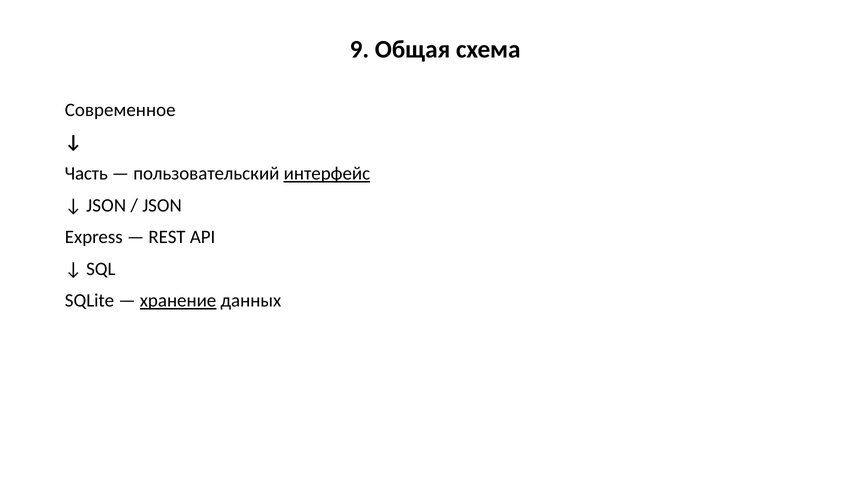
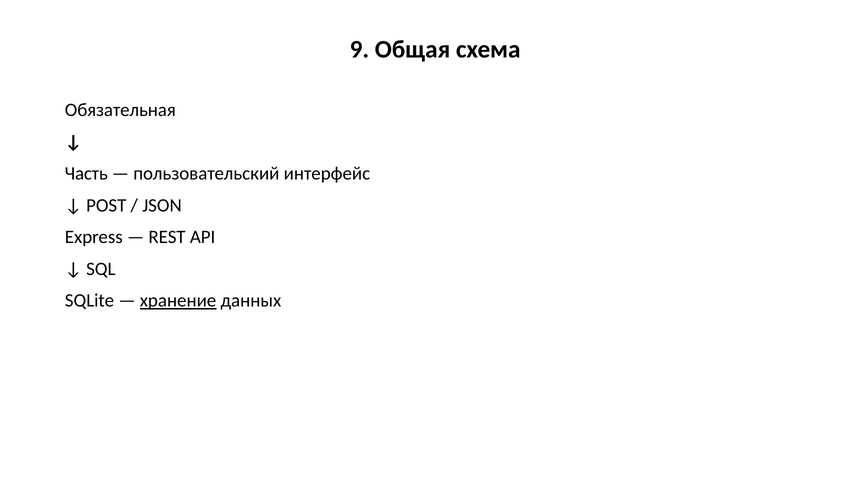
Современное: Современное -> Обязательная
интерфейс underline: present -> none
JSON at (106, 205): JSON -> POST
